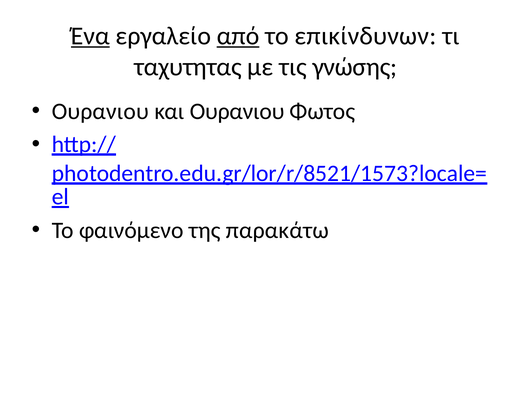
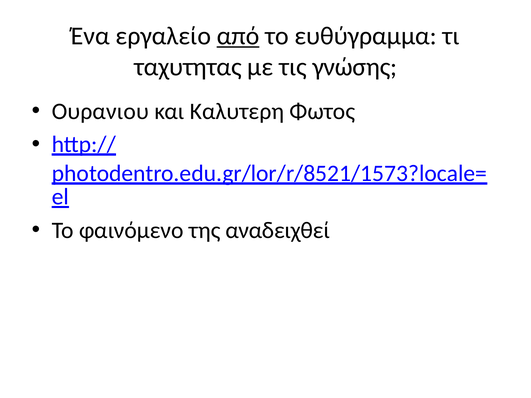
Ένα underline: present -> none
επικίνδυνων: επικίνδυνων -> ευθύγραμμα
και Ουρανιου: Ουρανιου -> Καλυτερη
παρακάτω: παρακάτω -> αναδειχθεί
